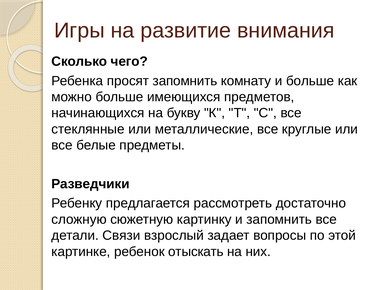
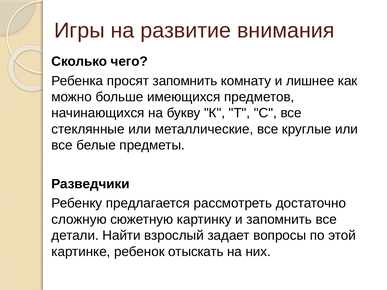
и больше: больше -> лишнее
Связи: Связи -> Найти
